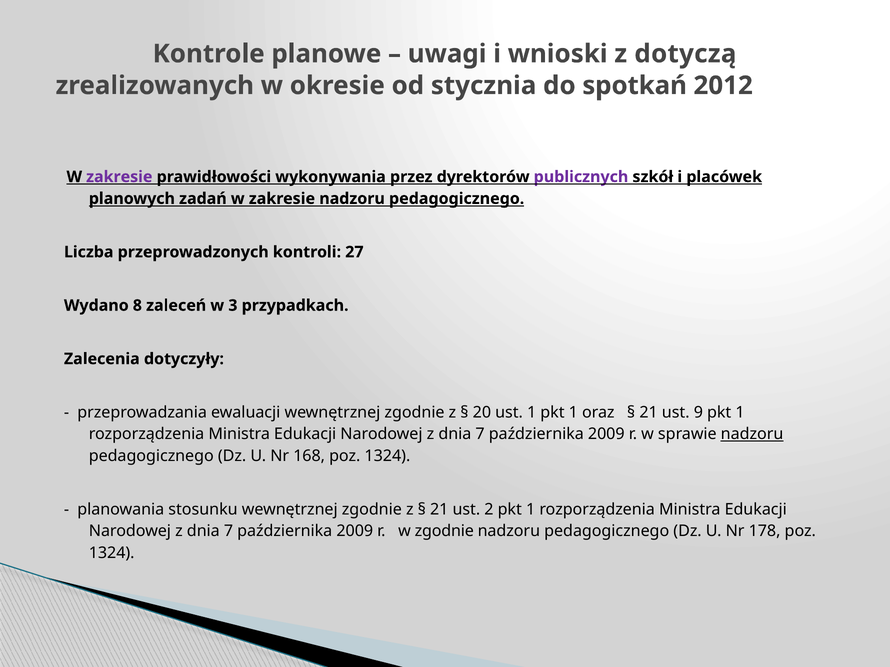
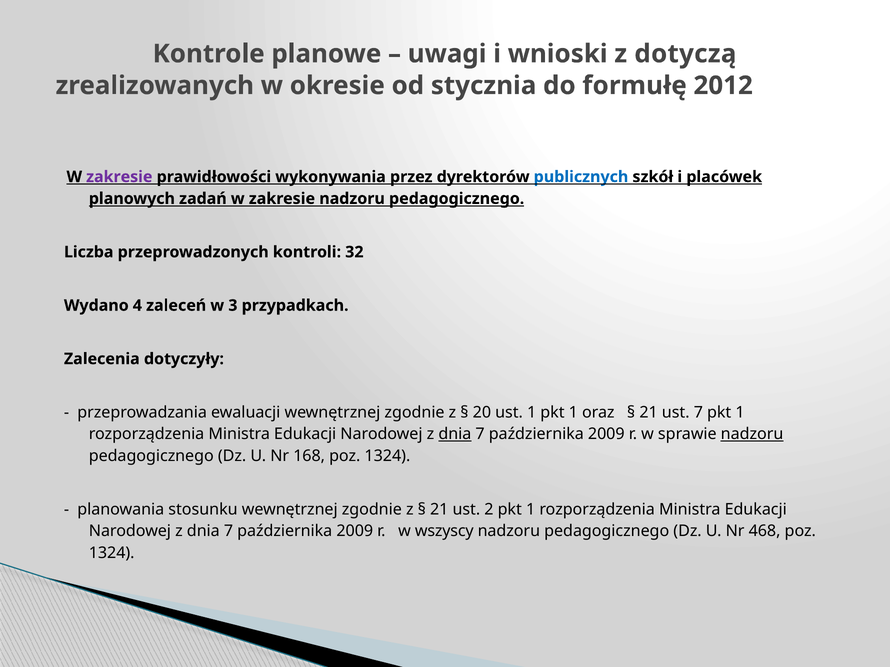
spotkań: spotkań -> formułę
publicznych colour: purple -> blue
27: 27 -> 32
8: 8 -> 4
ust 9: 9 -> 7
dnia at (455, 434) underline: none -> present
w zgodnie: zgodnie -> wszyscy
178: 178 -> 468
